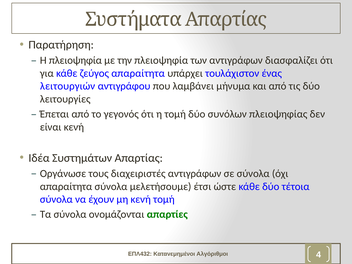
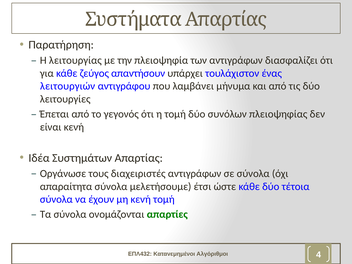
Η πλειοψηφία: πλειοψηφία -> λειτουργίας
ζεύγος απαραίτητα: απαραίτητα -> απαντήσουν
